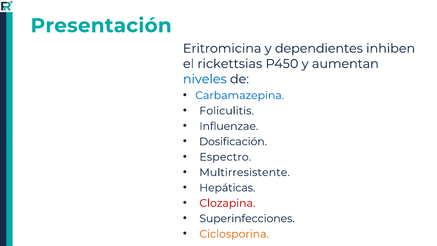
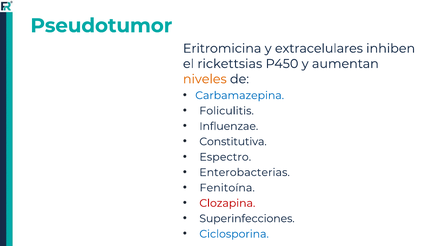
Presentación: Presentación -> Pseudotumor
dependientes: dependientes -> extracelulares
niveles colour: blue -> orange
Dosificación: Dosificación -> Constitutiva
Multirresistente: Multirresistente -> Enterobacterias
Hepáticas: Hepáticas -> Fenitoína
Ciclosporina colour: orange -> blue
